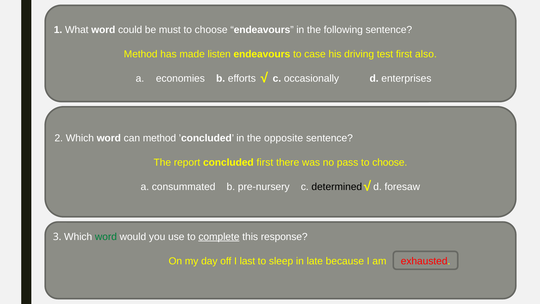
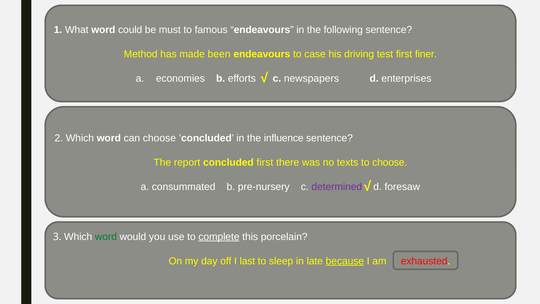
choose at (211, 30): choose -> famous
listen: listen -> been
also: also -> finer
occasionally: occasionally -> newspapers
can method: method -> choose
opposite: opposite -> influence
pass: pass -> texts
determined colour: black -> purple
response: response -> porcelain
because underline: none -> present
